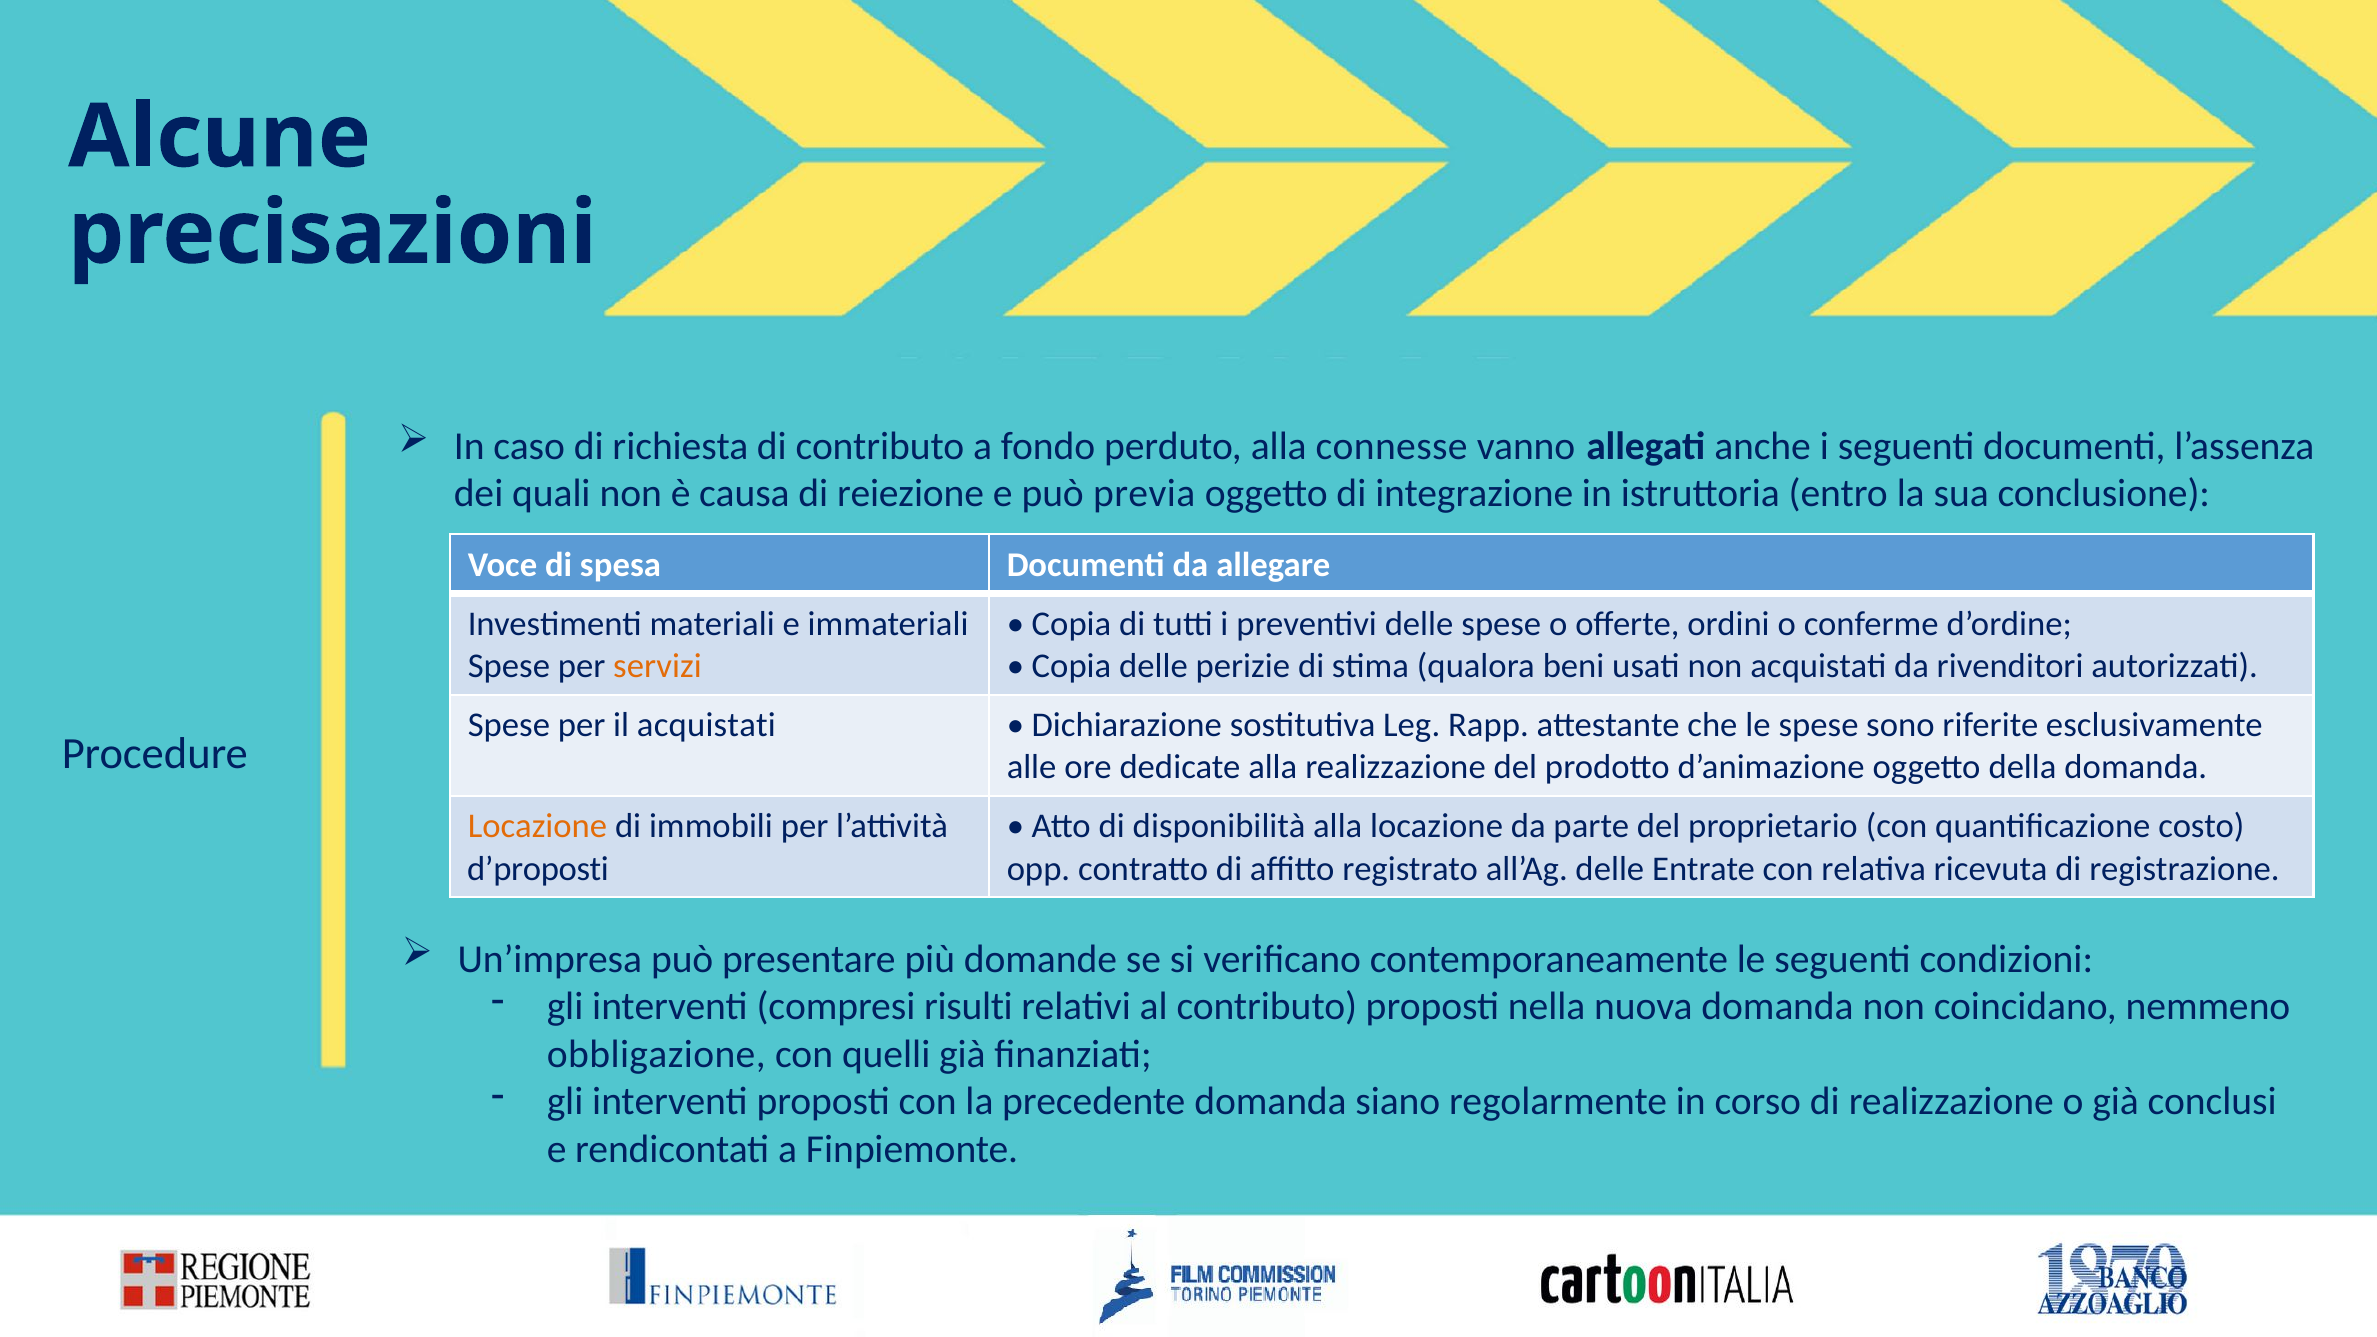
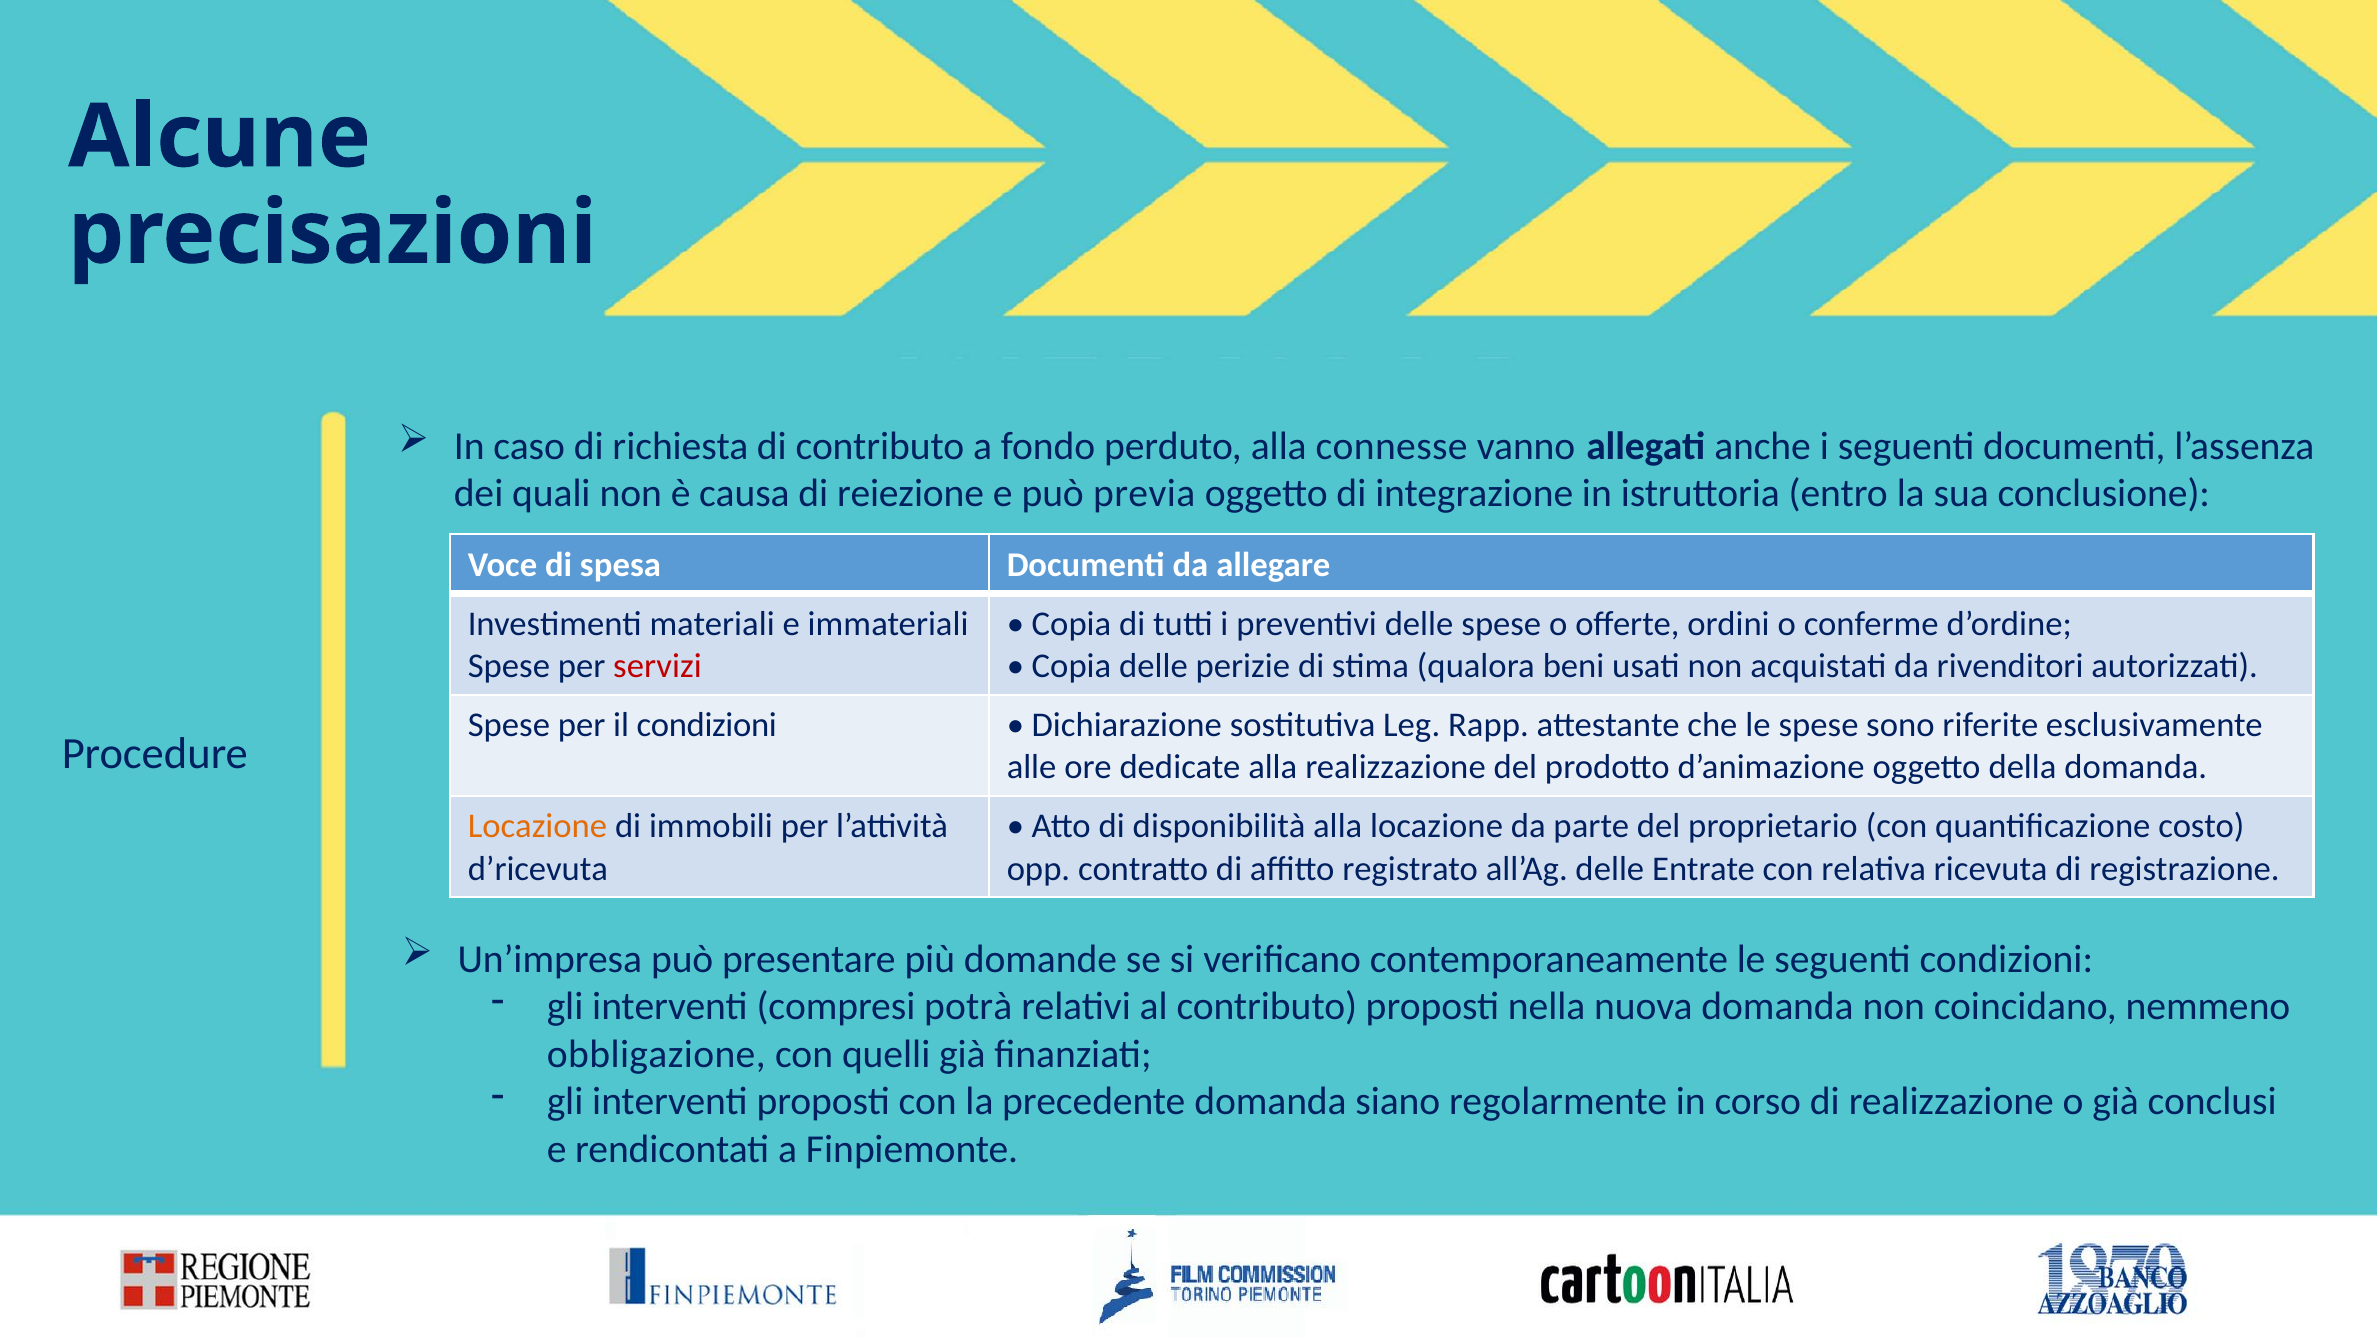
servizi colour: orange -> red
il acquistati: acquistati -> condizioni
d’proposti: d’proposti -> d’ricevuta
risulti: risulti -> potrà
